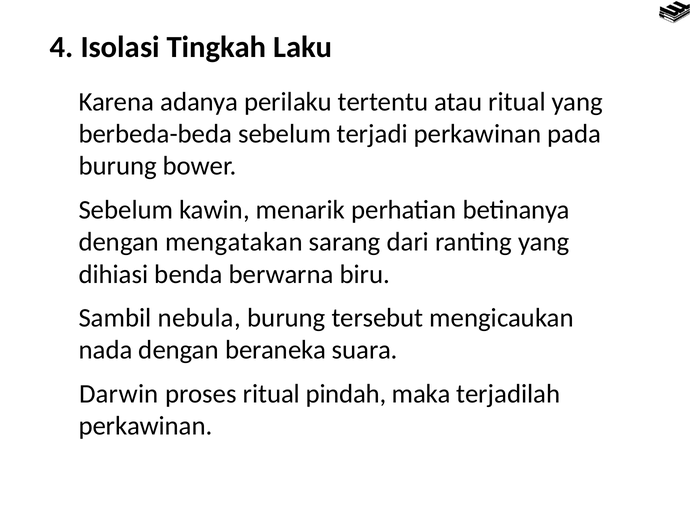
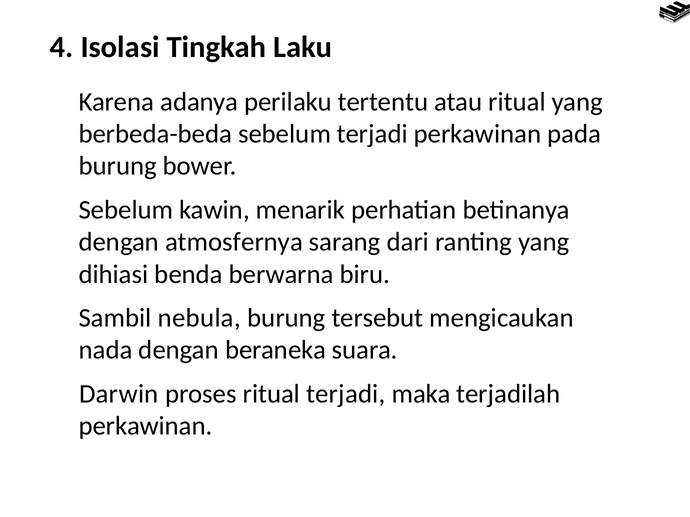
mengatakan: mengatakan -> atmosfernya
ritual pindah: pindah -> terjadi
